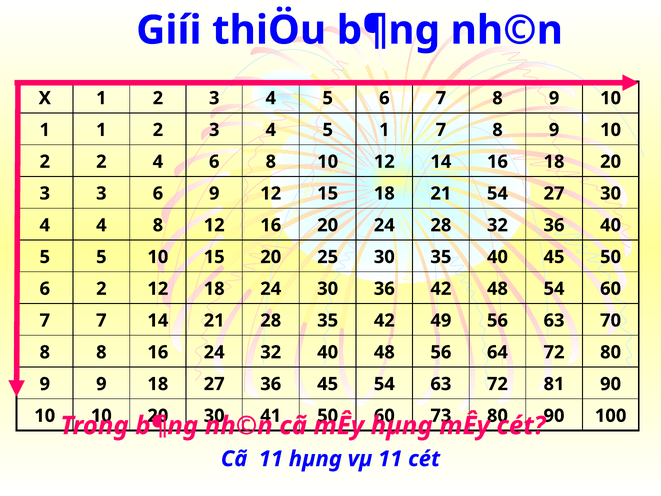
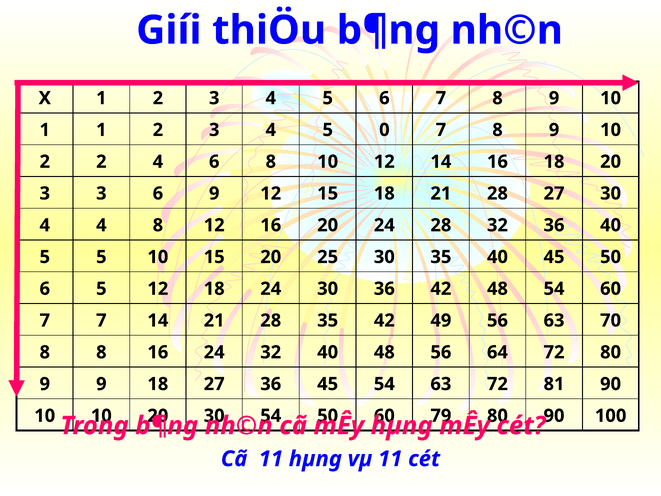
5 1: 1 -> 0
18 21 54: 54 -> 28
6 2: 2 -> 5
41 at (271, 416): 41 -> 54
73: 73 -> 79
